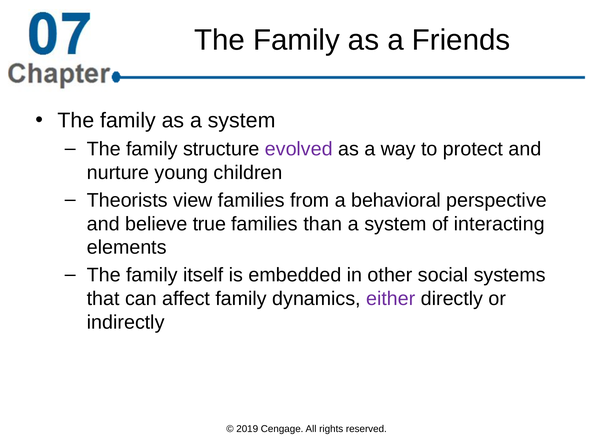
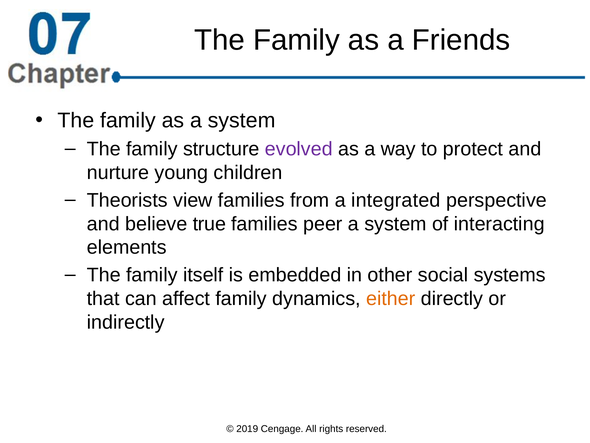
behavioral: behavioral -> integrated
than: than -> peer
either colour: purple -> orange
